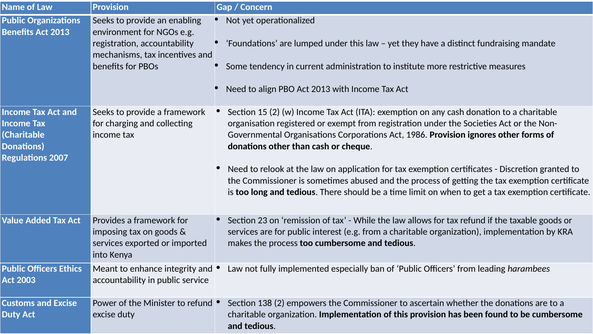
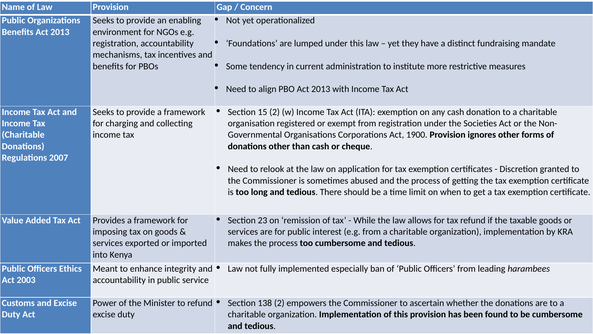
1986: 1986 -> 1900
